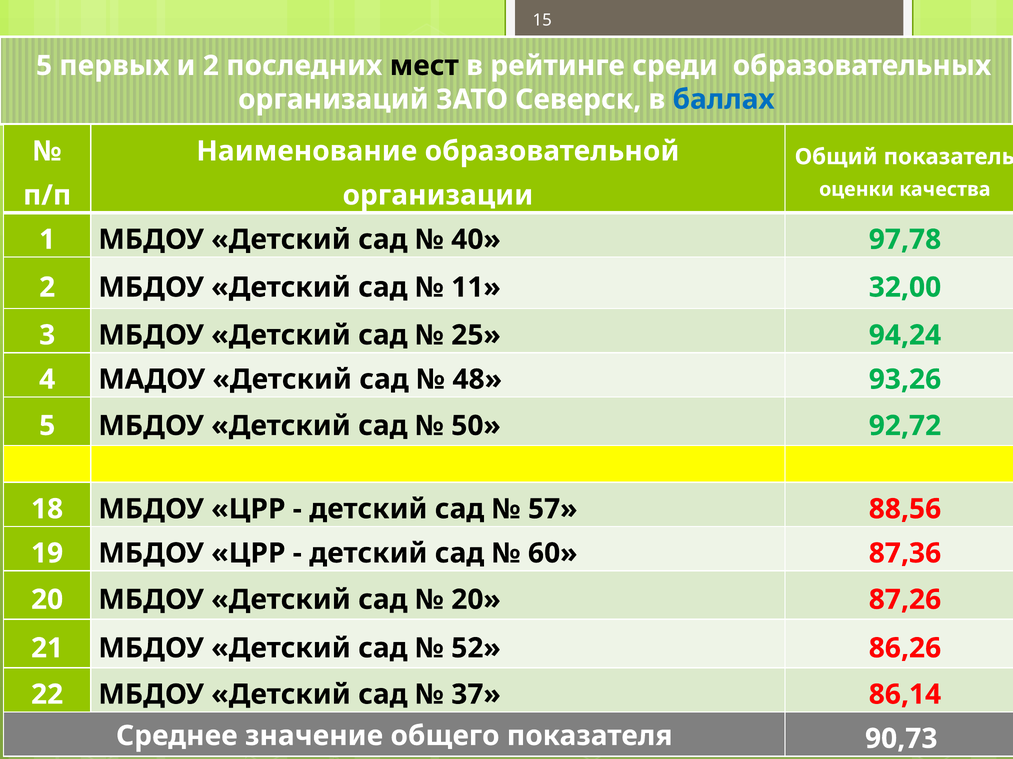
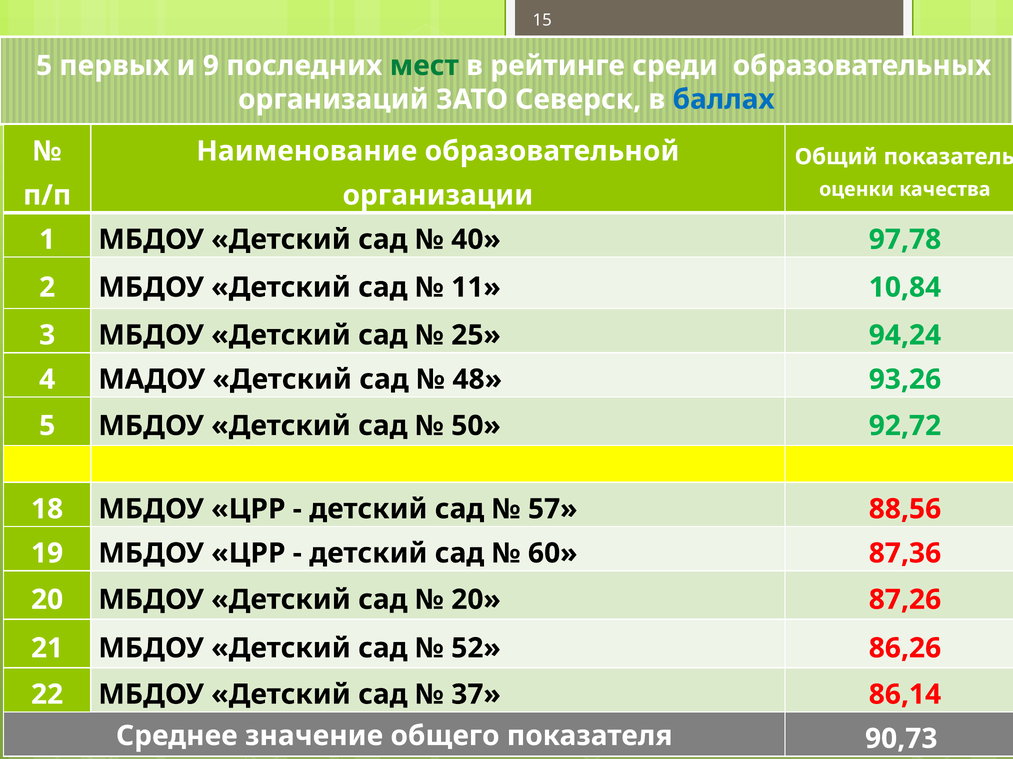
и 2: 2 -> 9
мест colour: black -> green
32,00: 32,00 -> 10,84
